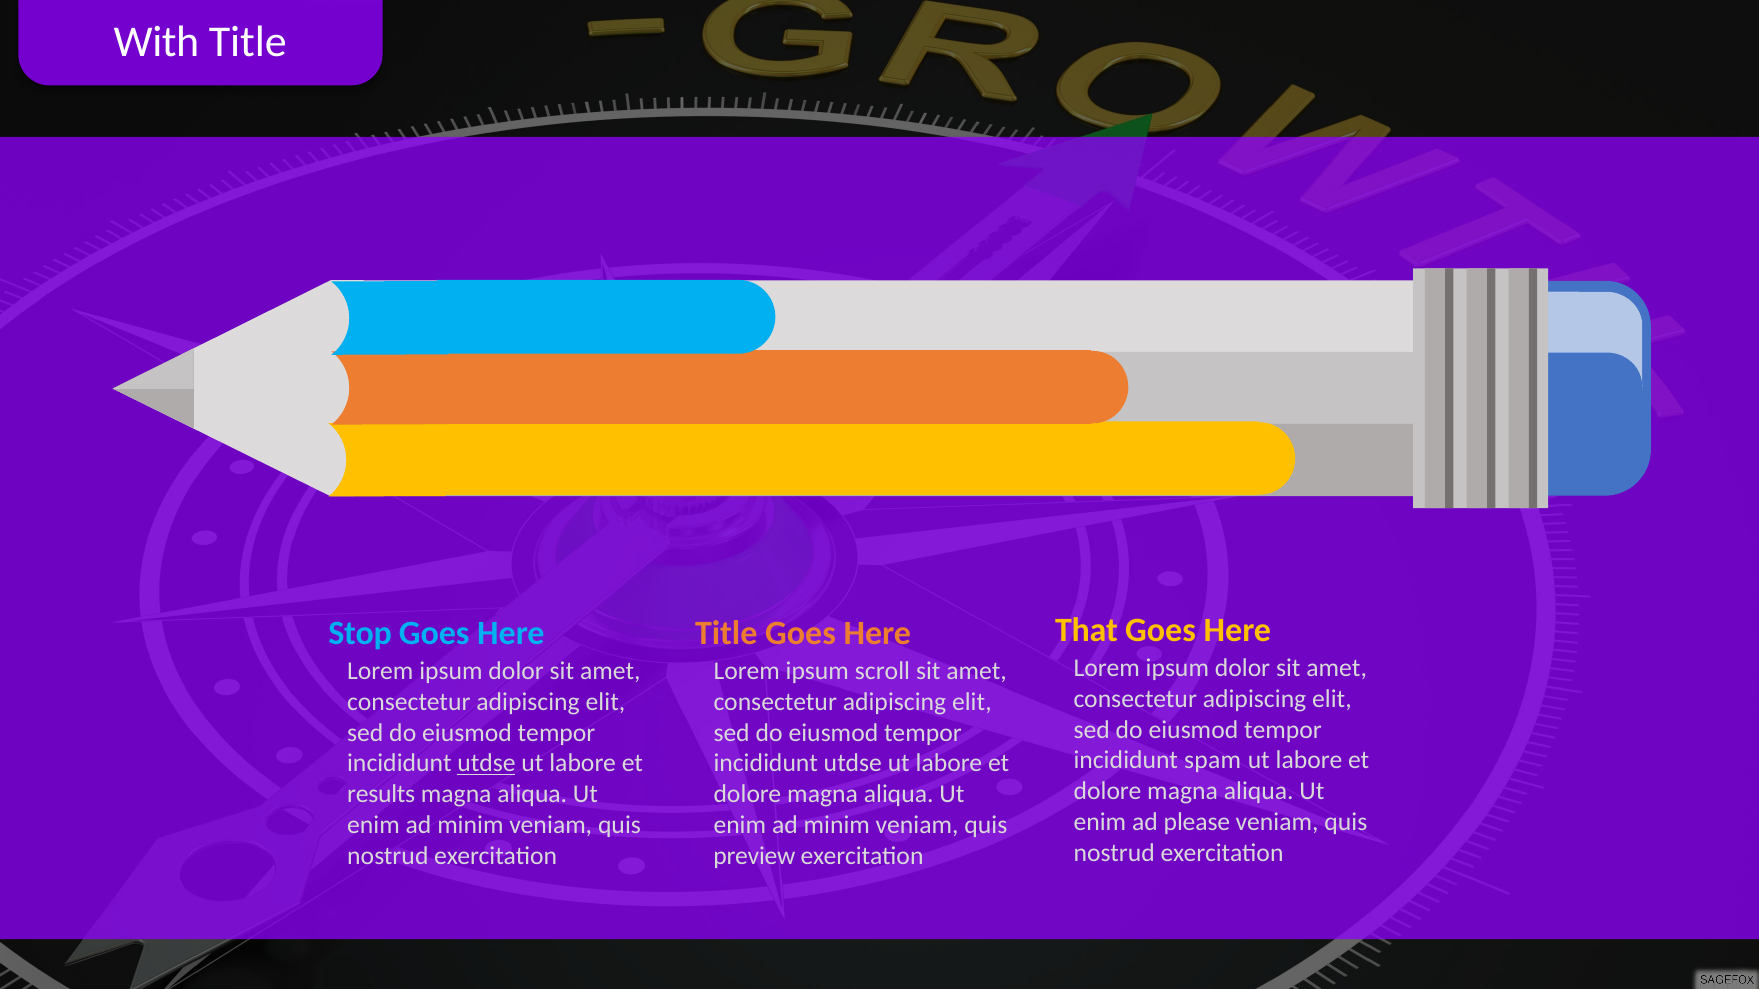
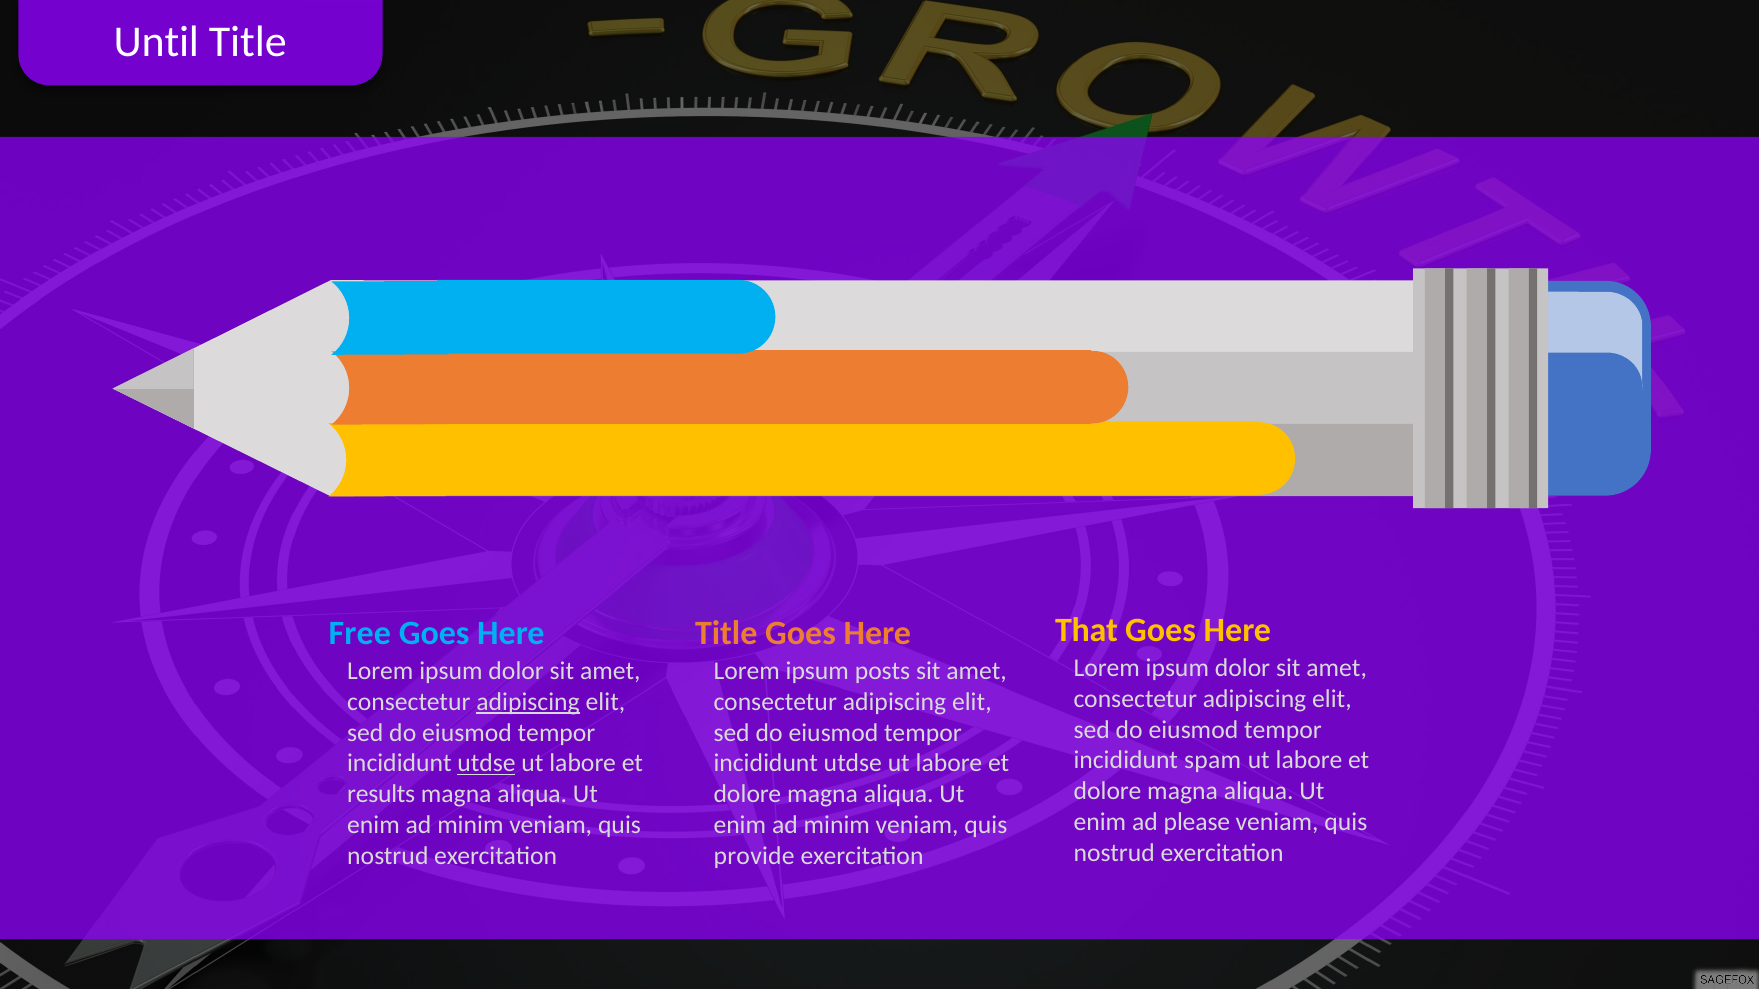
With: With -> Until
Stop: Stop -> Free
scroll: scroll -> posts
adipiscing at (528, 702) underline: none -> present
preview: preview -> provide
